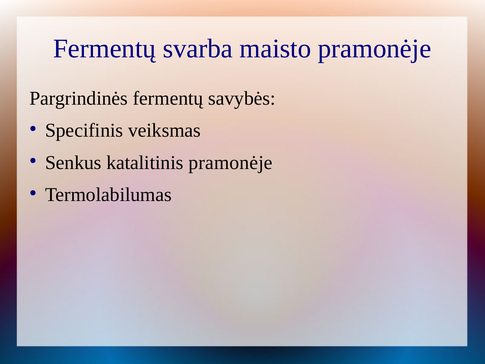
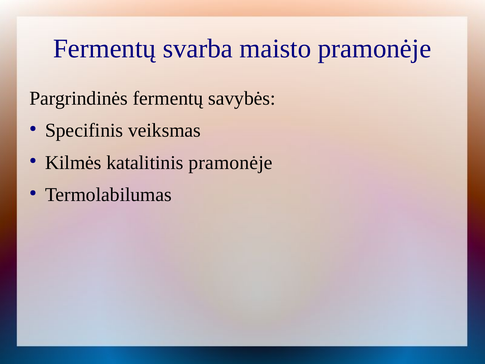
Senkus: Senkus -> Kilmės
